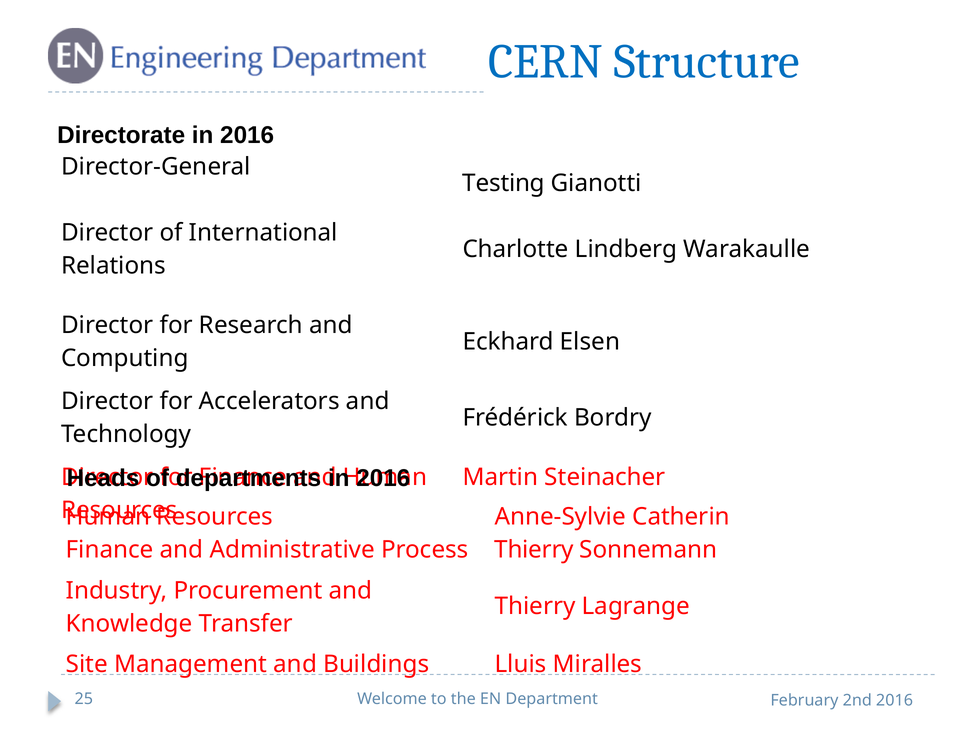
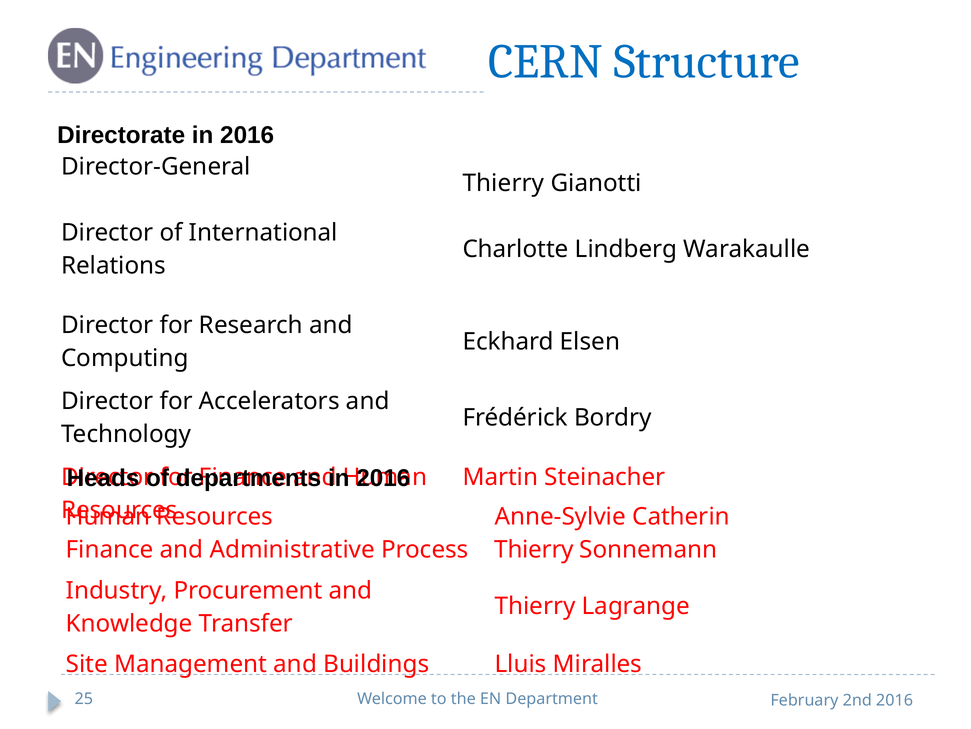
Testing at (504, 183): Testing -> Thierry
